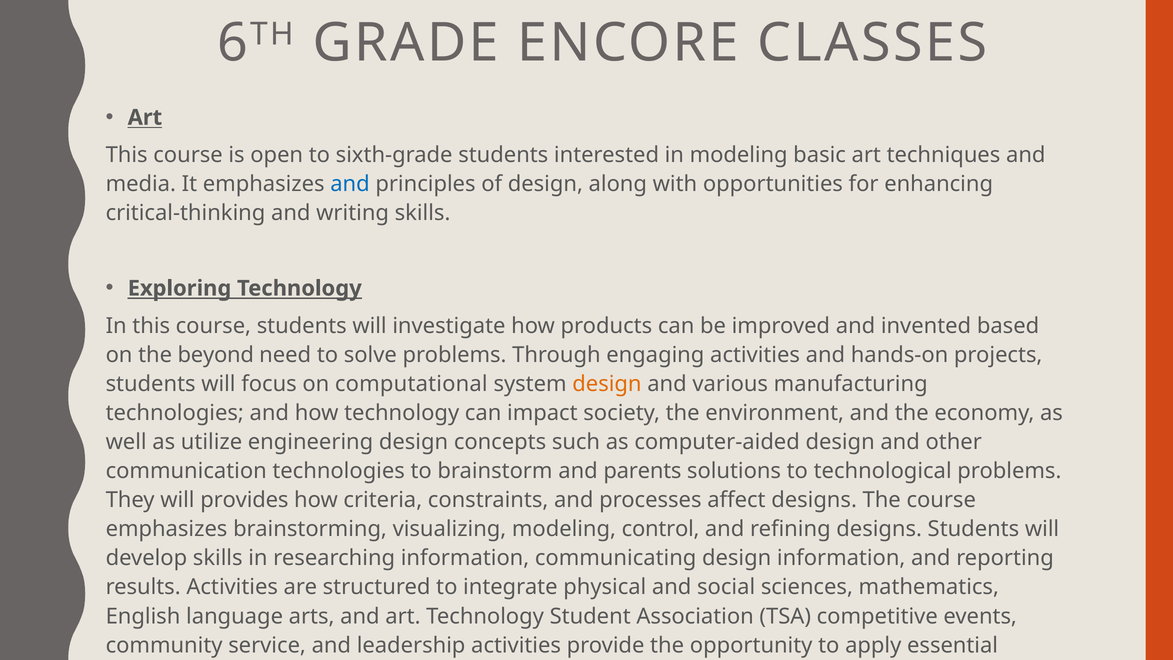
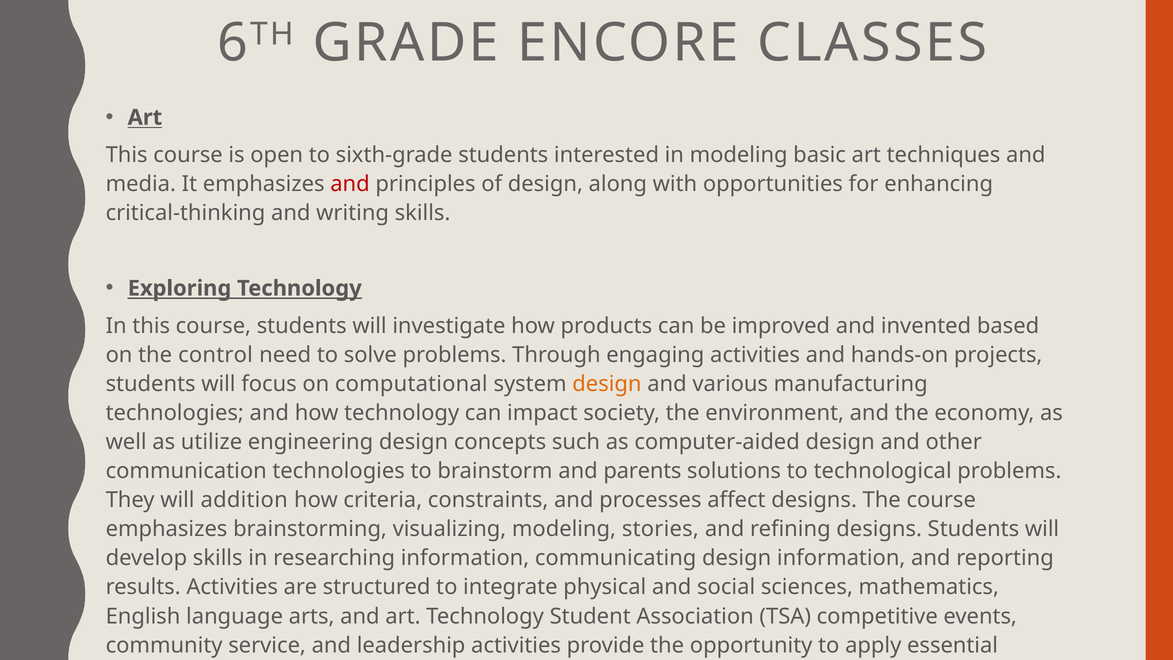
and at (350, 184) colour: blue -> red
beyond: beyond -> control
provides: provides -> addition
control: control -> stories
